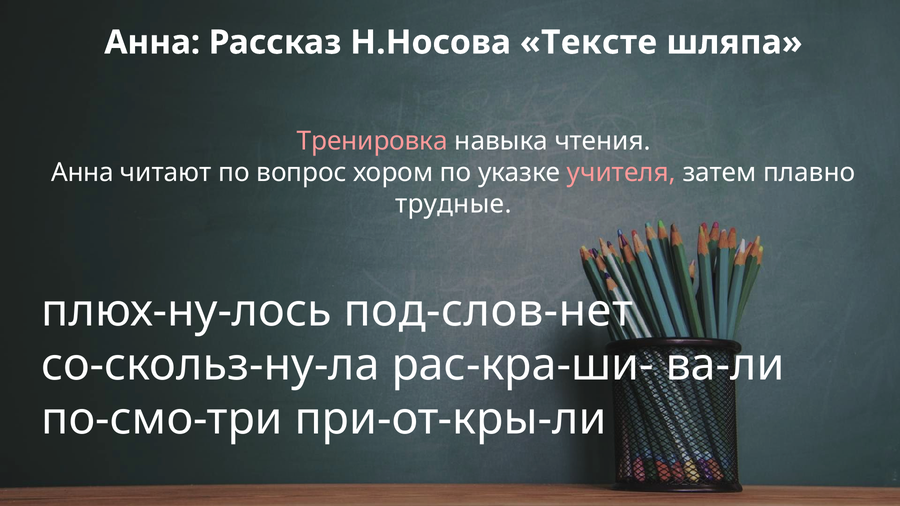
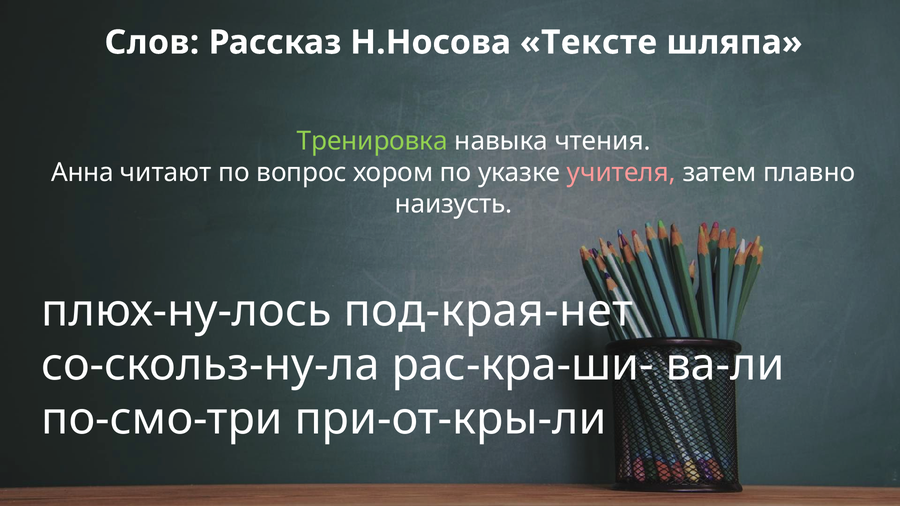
Анна at (152, 42): Анна -> Слов
Тренировка colour: pink -> light green
трудные: трудные -> наизусть
под-слов-нет: под-слов-нет -> под-края-нет
